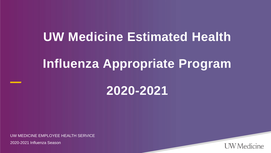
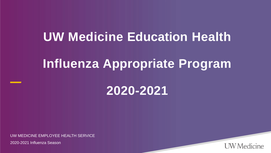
Estimated: Estimated -> Education
